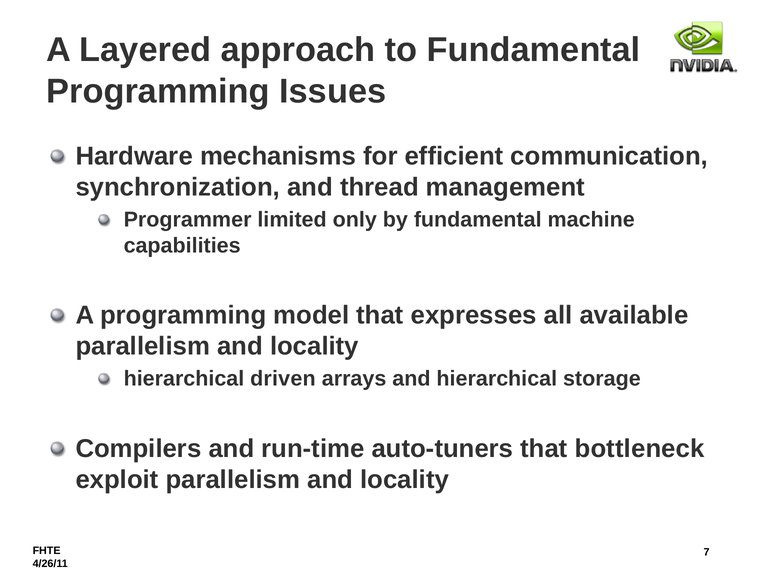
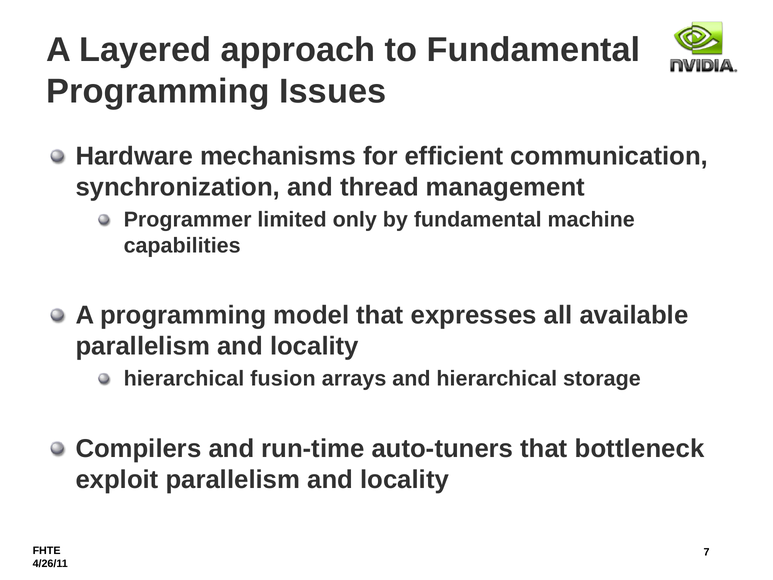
driven: driven -> fusion
